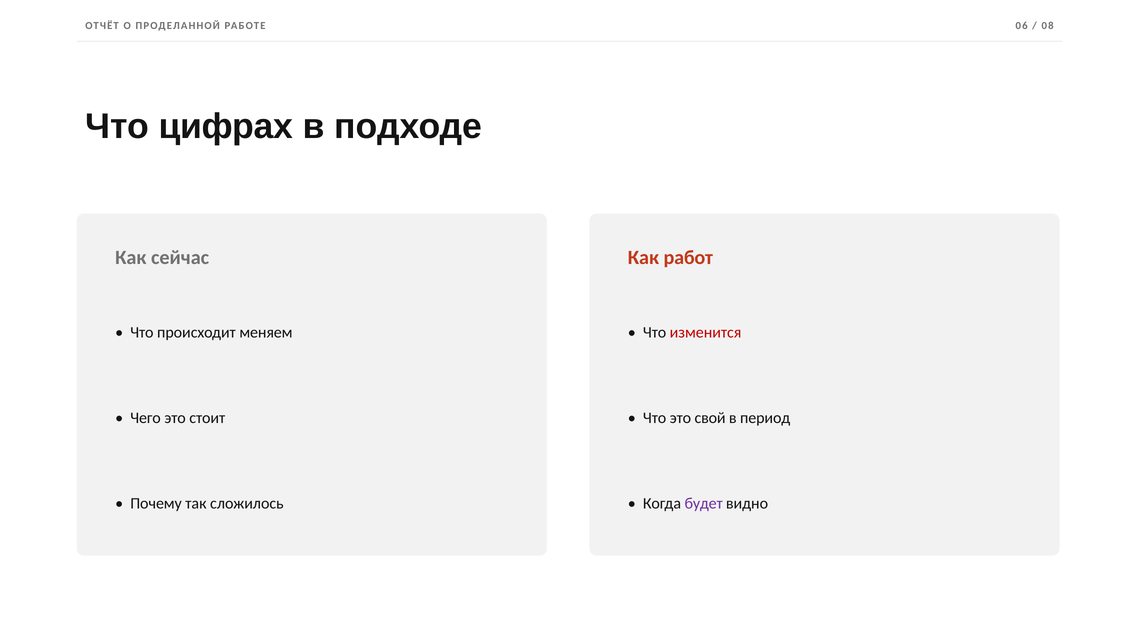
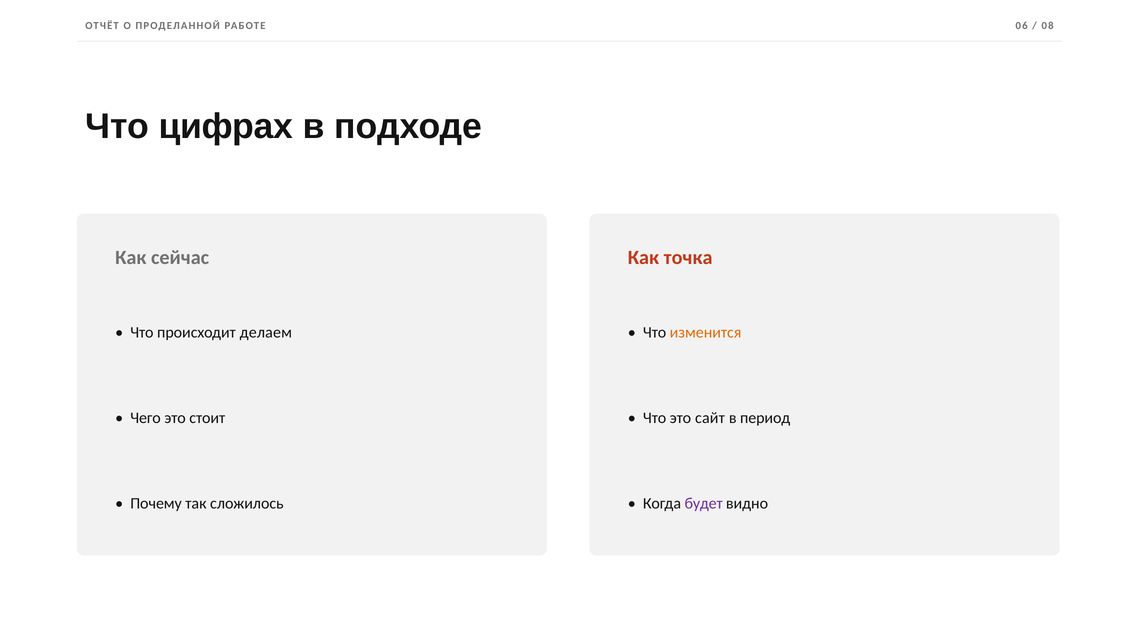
работ: работ -> точка
меняем: меняем -> делаем
изменится colour: red -> orange
свой: свой -> сайт
